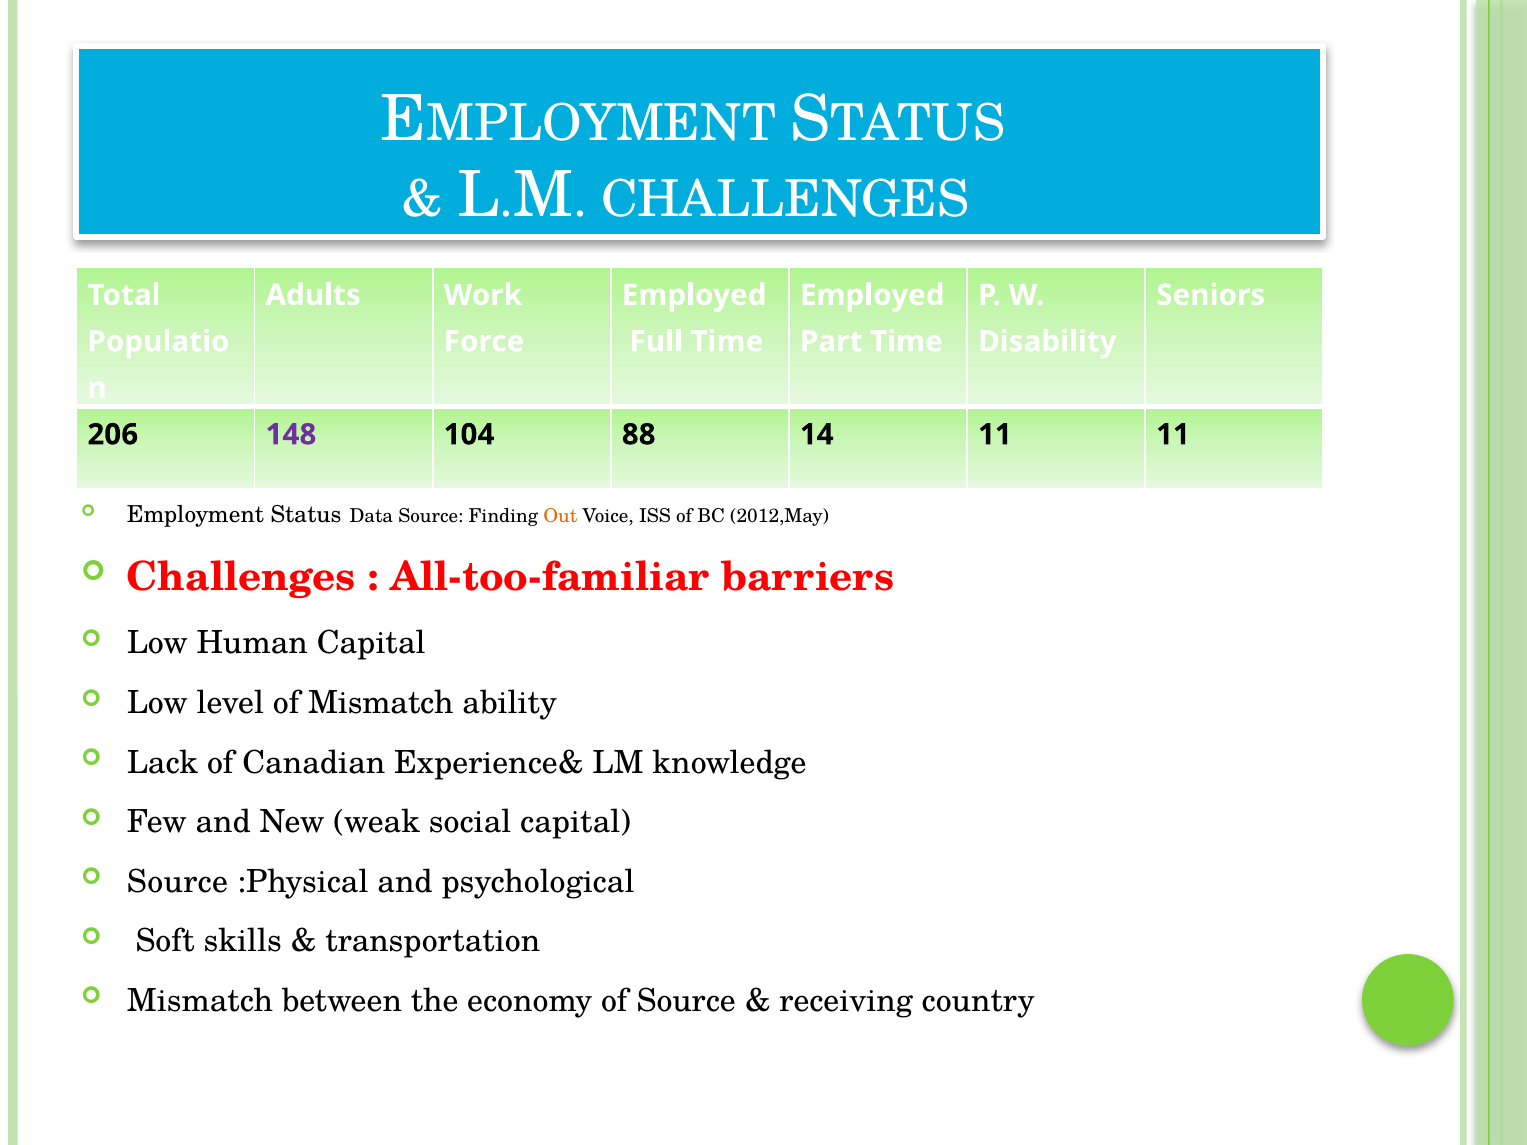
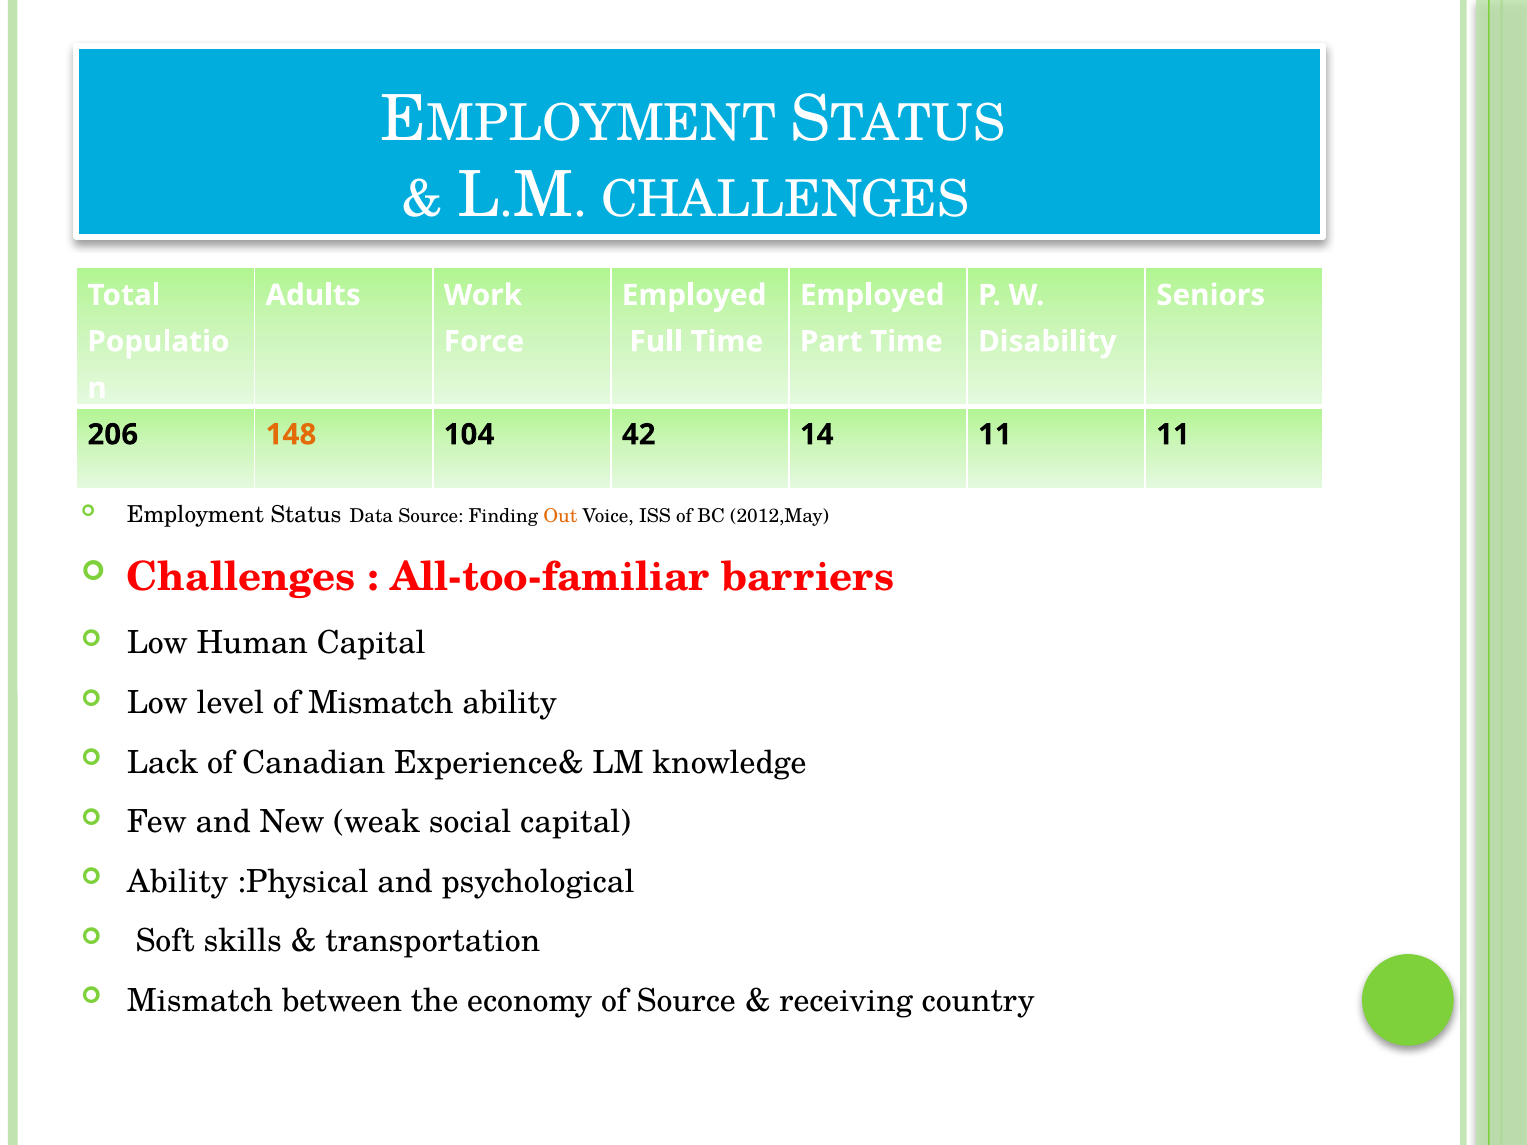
148 colour: purple -> orange
88: 88 -> 42
Source at (178, 882): Source -> Ability
